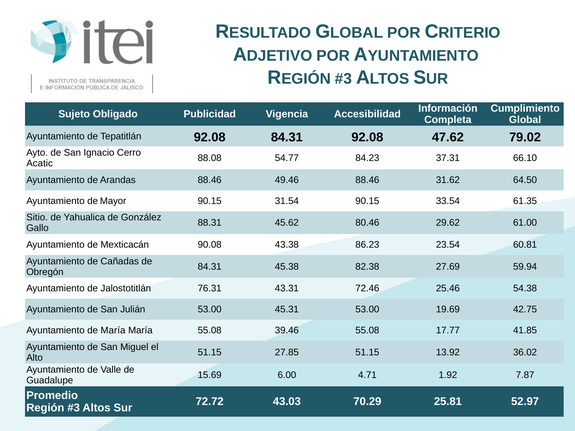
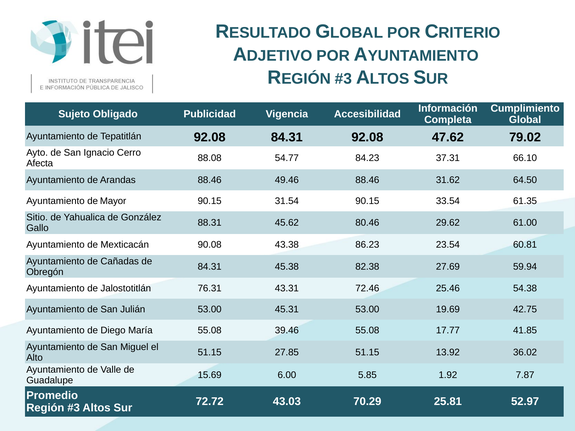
Acatic: Acatic -> Afecta
de María: María -> Diego
4.71: 4.71 -> 5.85
